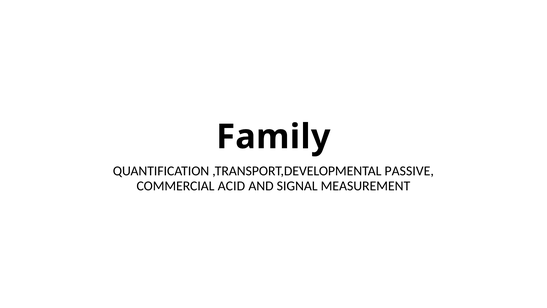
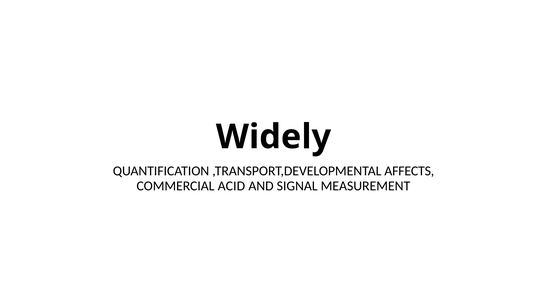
Family: Family -> Widely
PASSIVE: PASSIVE -> AFFECTS
